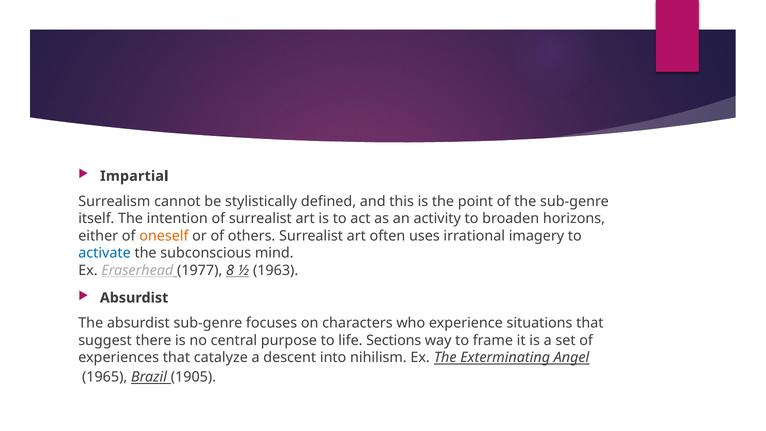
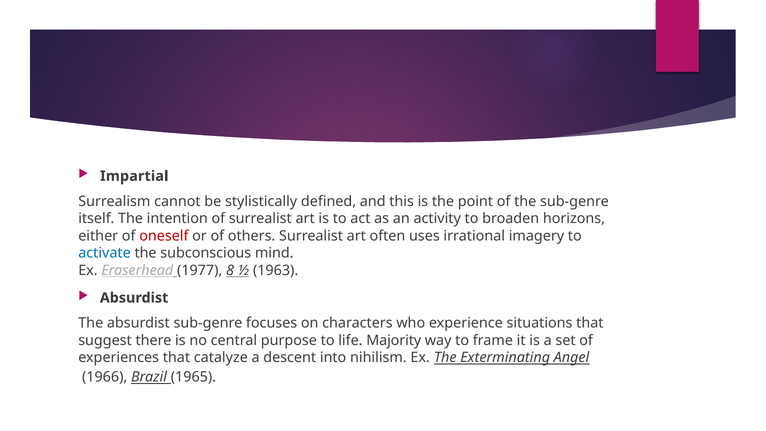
oneself colour: orange -> red
Sections: Sections -> Majority
1965: 1965 -> 1966
1905: 1905 -> 1965
